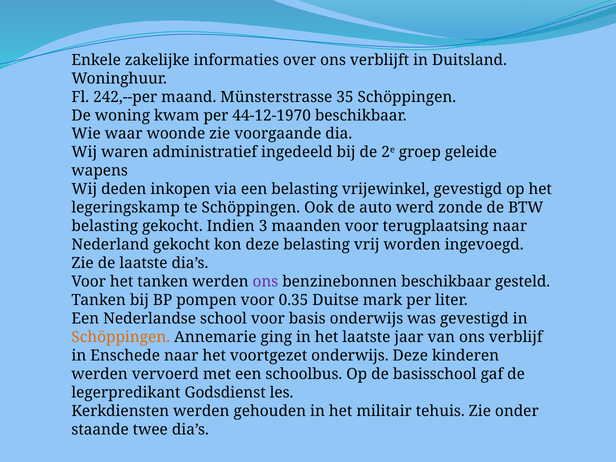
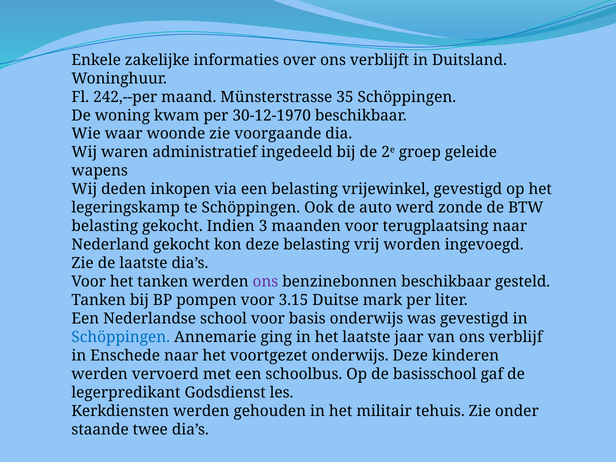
44-12-1970: 44-12-1970 -> 30-12-1970
0.35: 0.35 -> 3.15
Schöppingen at (121, 337) colour: orange -> blue
